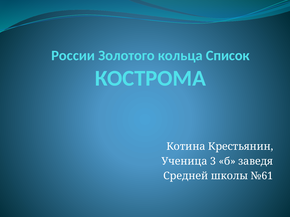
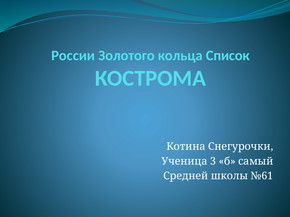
Крестьянин: Крестьянин -> Снегурочки
заведя: заведя -> самый
